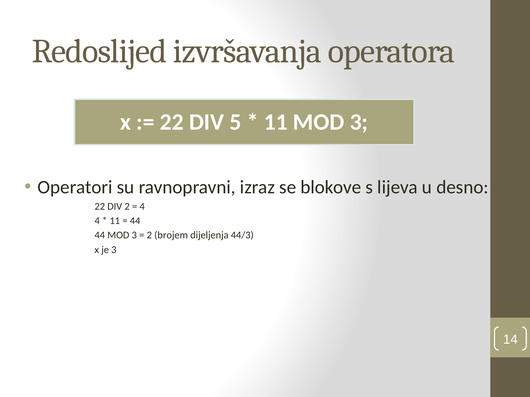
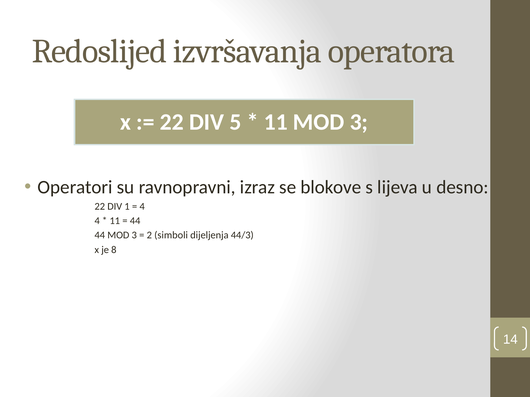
DIV 2: 2 -> 1
brojem: brojem -> simboli
je 3: 3 -> 8
